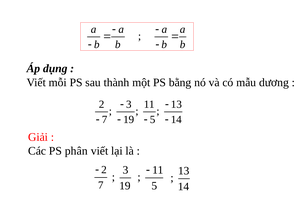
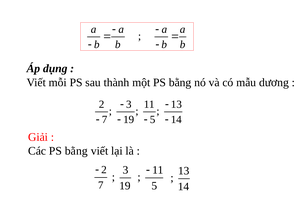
Các PS phân: phân -> bằng
